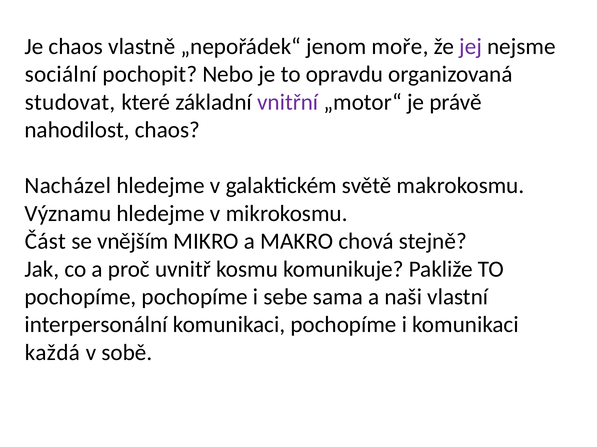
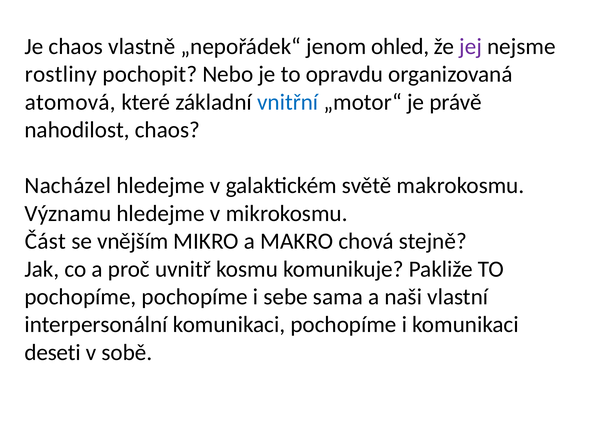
moře: moře -> ohled
sociální: sociální -> rostliny
studovat: studovat -> atomová
vnitřní colour: purple -> blue
každá: každá -> deseti
